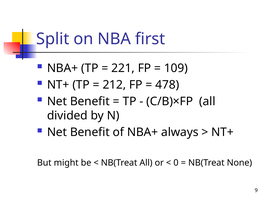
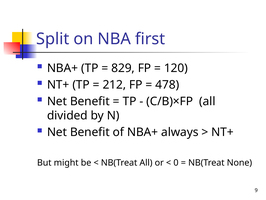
221: 221 -> 829
109: 109 -> 120
